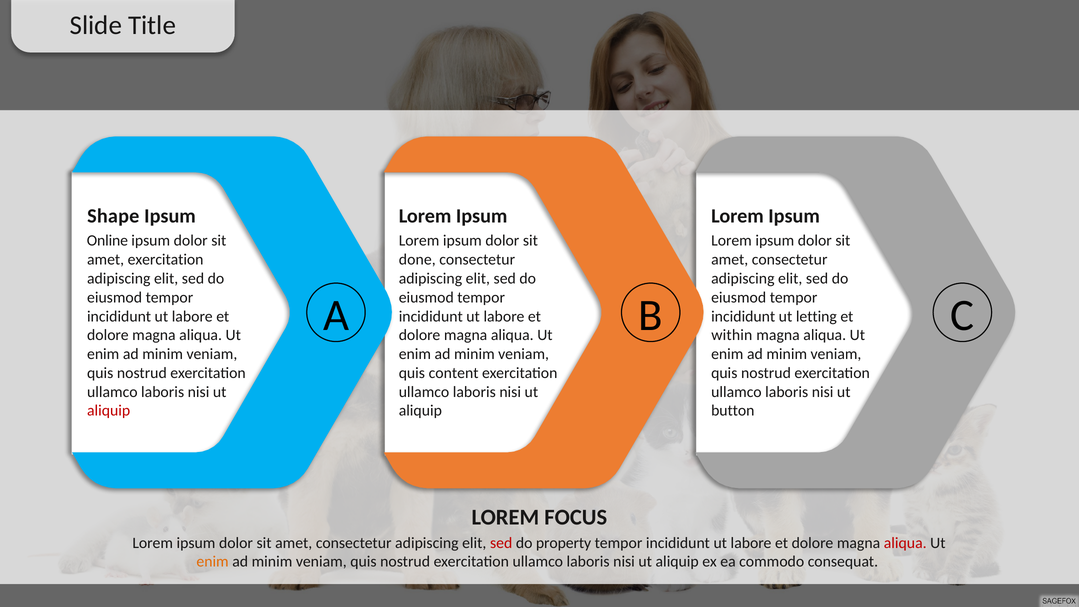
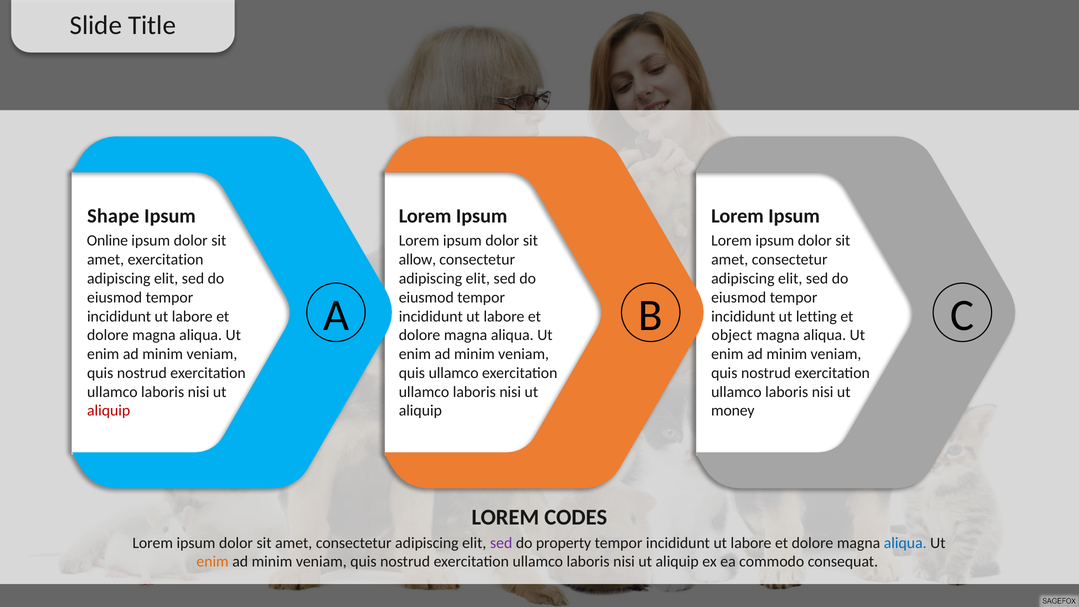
done: done -> allow
within: within -> object
quis content: content -> ullamco
button: button -> money
FOCUS: FOCUS -> CODES
sed at (501, 543) colour: red -> purple
aliqua at (905, 543) colour: red -> blue
